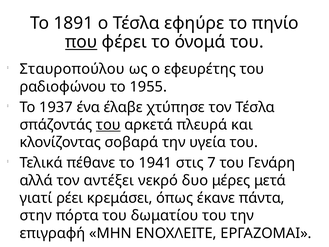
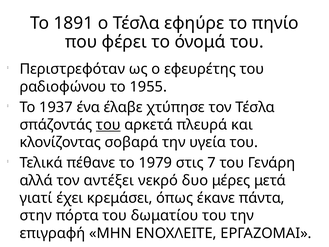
που underline: present -> none
Σταυροπούλου: Σταυροπούλου -> Περιστρεφόταν
1941: 1941 -> 1979
ρέει: ρέει -> έχει
